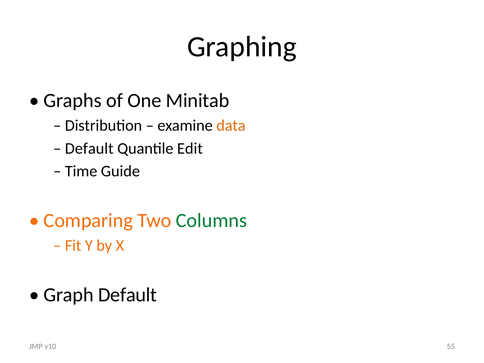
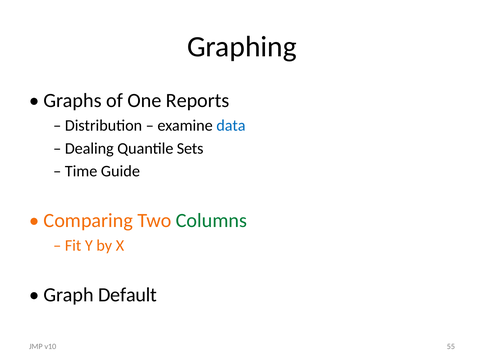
Minitab: Minitab -> Reports
data colour: orange -> blue
Default at (89, 148): Default -> Dealing
Edit: Edit -> Sets
